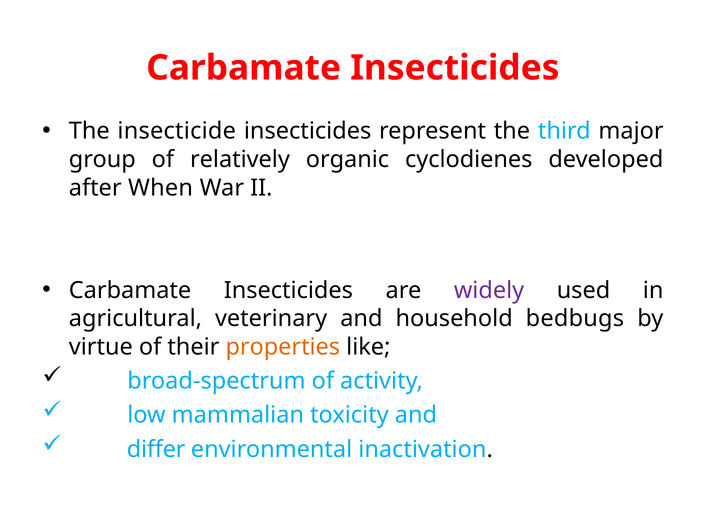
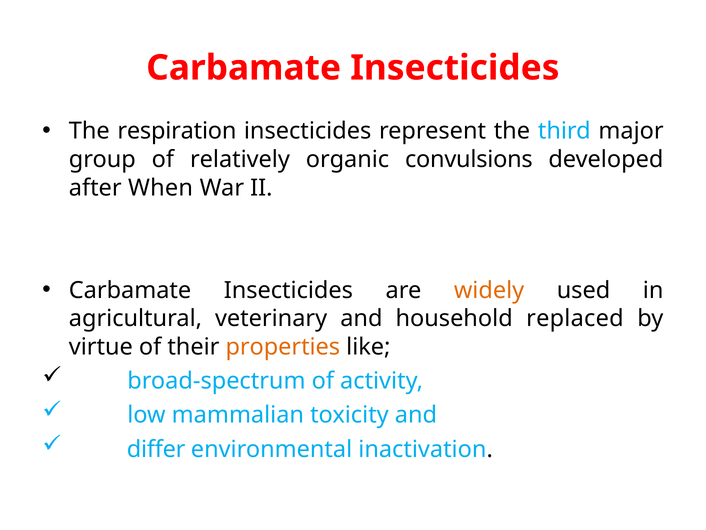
insecticide: insecticide -> respiration
cyclodienes: cyclodienes -> convulsions
widely colour: purple -> orange
bedbugs: bedbugs -> replaced
